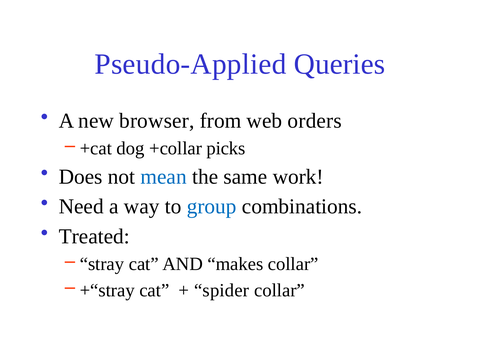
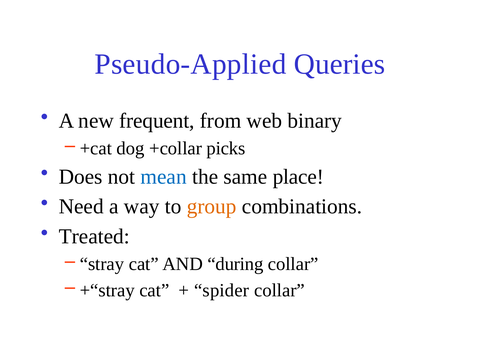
browser: browser -> frequent
orders: orders -> binary
work: work -> place
group colour: blue -> orange
makes: makes -> during
